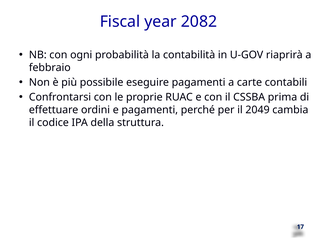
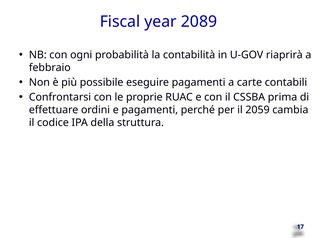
2082: 2082 -> 2089
2049: 2049 -> 2059
